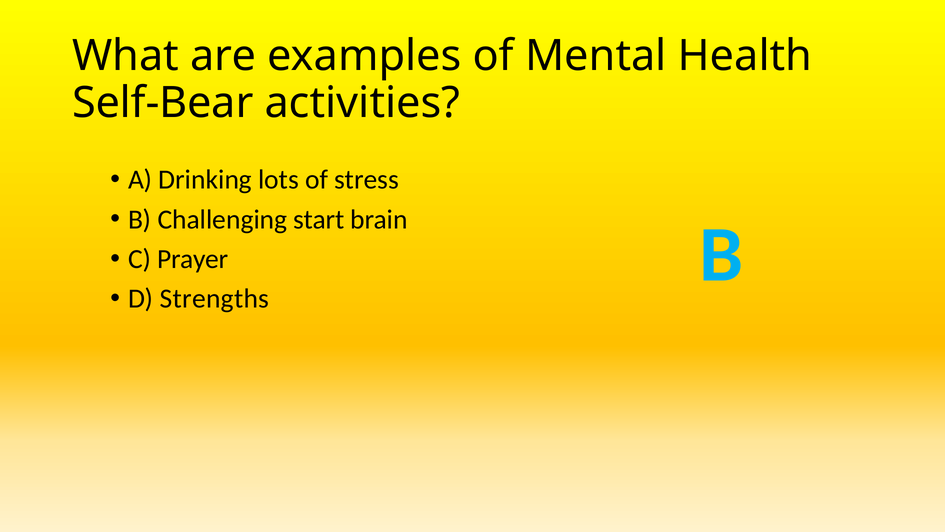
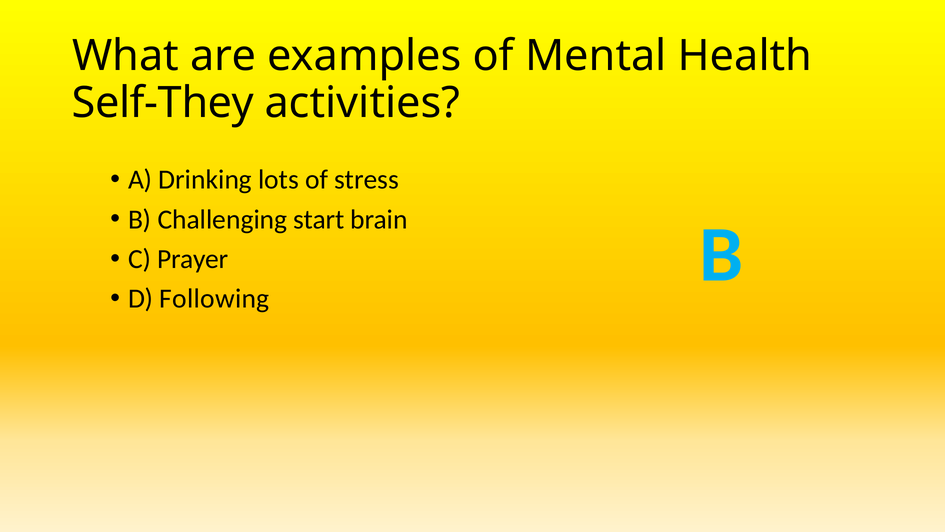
Self-Bear: Self-Bear -> Self-They
Strengths: Strengths -> Following
